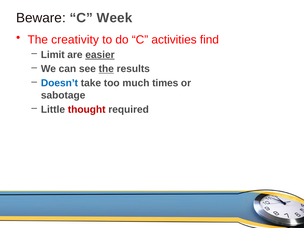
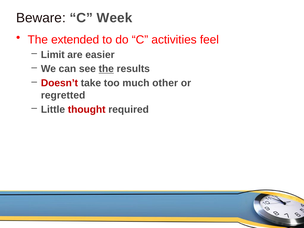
creativity: creativity -> extended
find: find -> feel
easier underline: present -> none
Doesn’t colour: blue -> red
times: times -> other
sabotage: sabotage -> regretted
